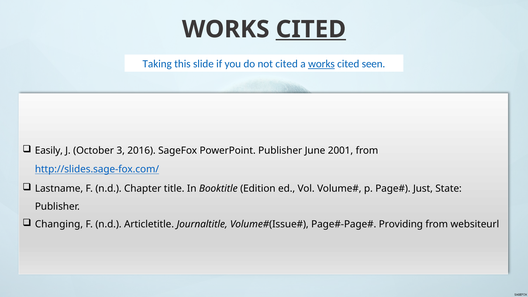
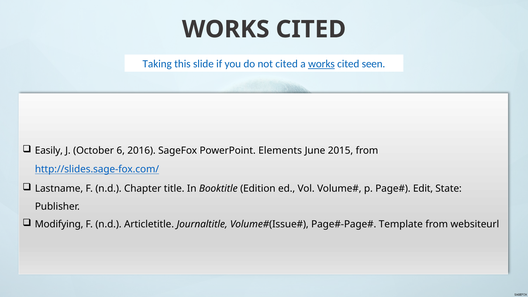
CITED at (311, 29) underline: present -> none
3: 3 -> 6
PowerPoint Publisher: Publisher -> Elements
2001: 2001 -> 2015
Just: Just -> Edit
Changing: Changing -> Modifying
Providing: Providing -> Template
